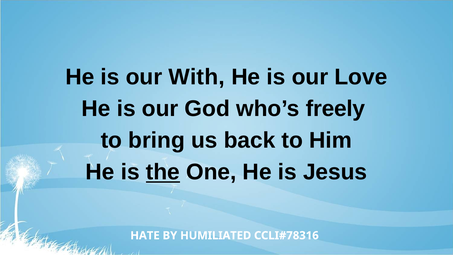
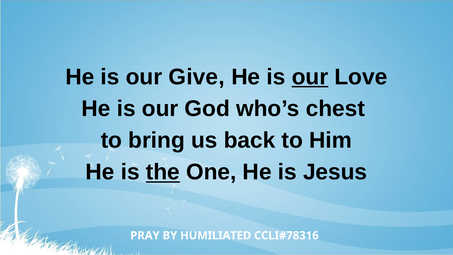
With: With -> Give
our at (310, 77) underline: none -> present
freely: freely -> chest
HATE: HATE -> PRAY
